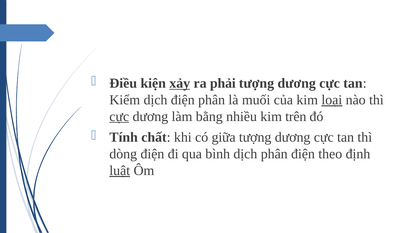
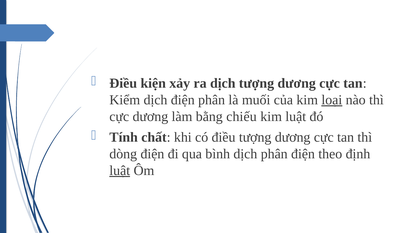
xảy underline: present -> none
ra phải: phải -> dịch
cực at (119, 117) underline: present -> none
nhiều: nhiều -> chiếu
kim trên: trên -> luật
có giữa: giữa -> điều
